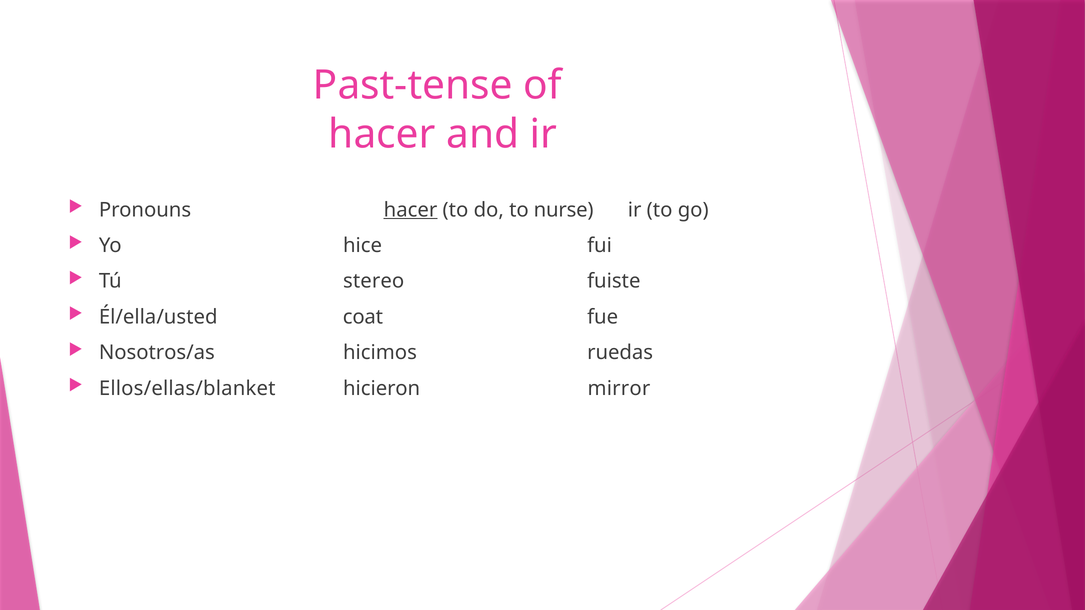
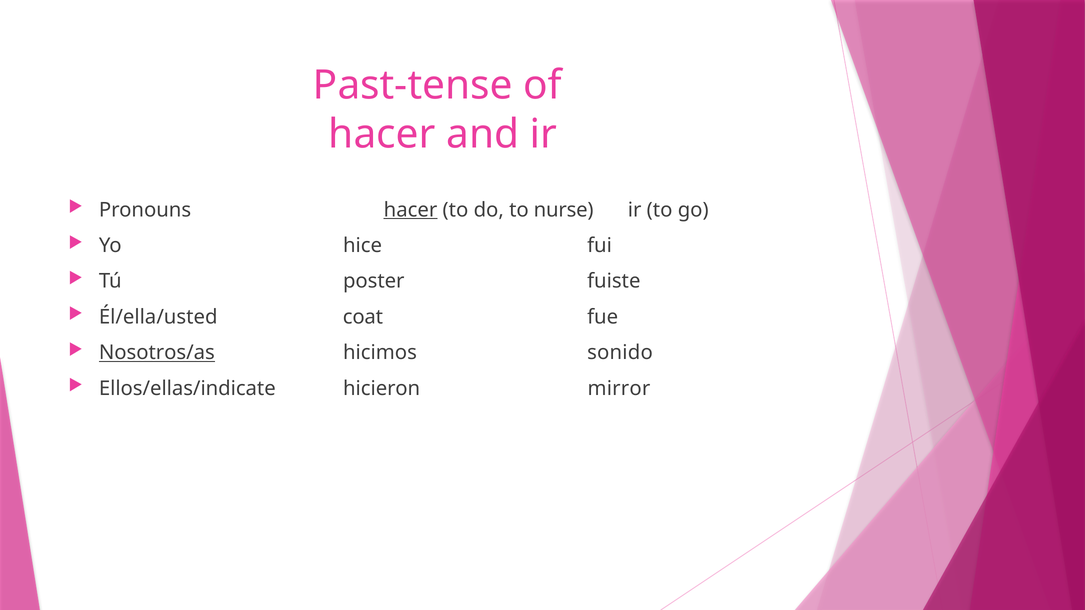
stereo: stereo -> poster
Nosotros/as underline: none -> present
ruedas: ruedas -> sonido
Ellos/ellas/blanket: Ellos/ellas/blanket -> Ellos/ellas/indicate
